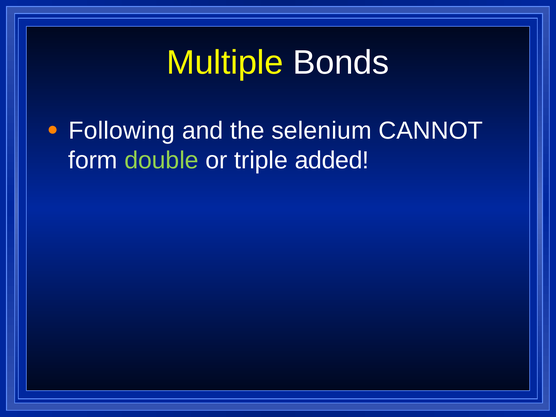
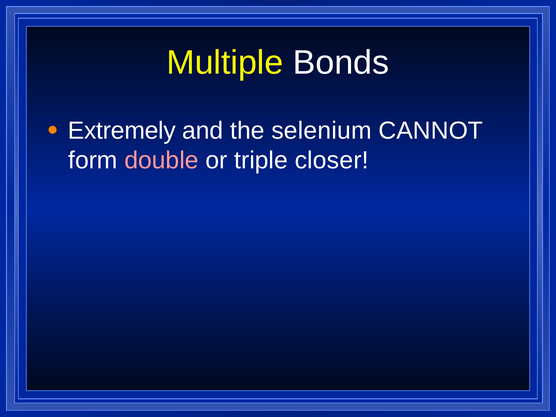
Following: Following -> Extremely
double colour: light green -> pink
added: added -> closer
